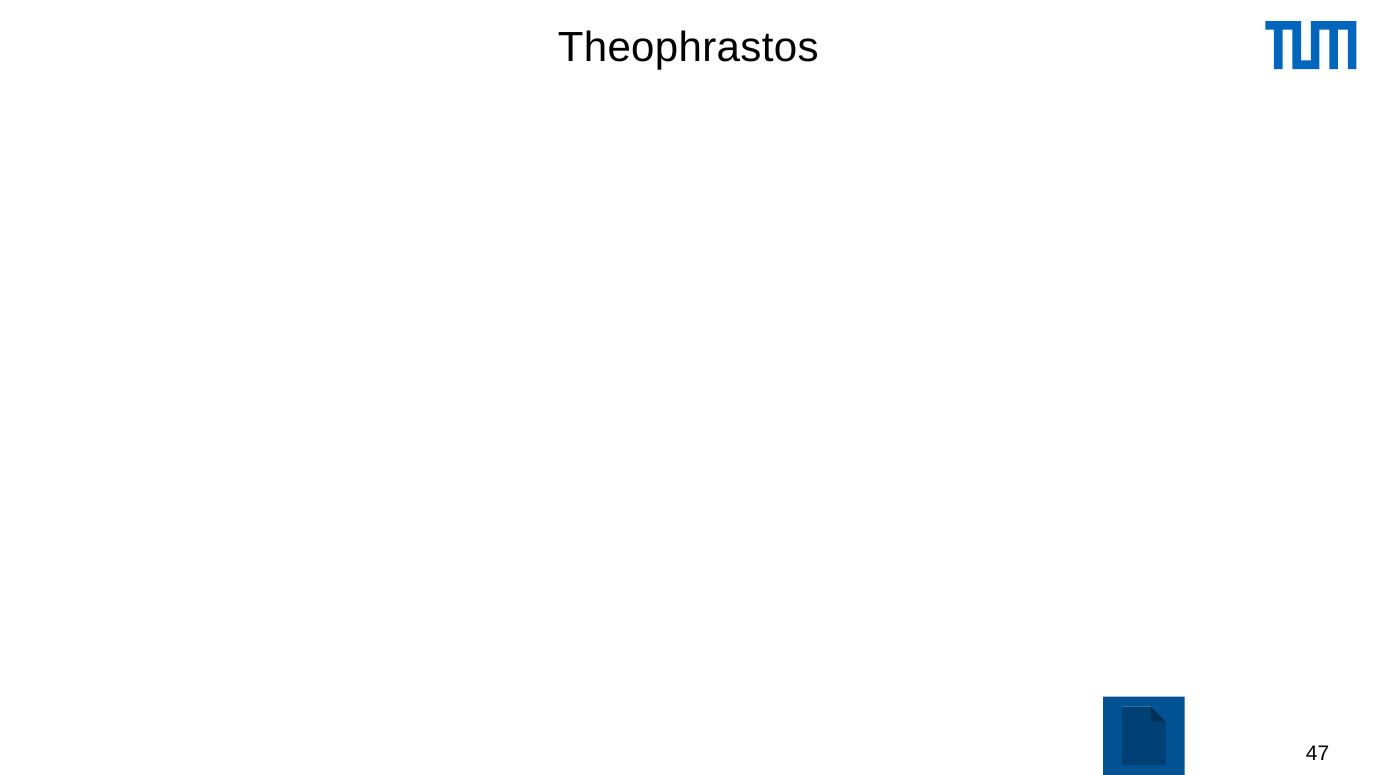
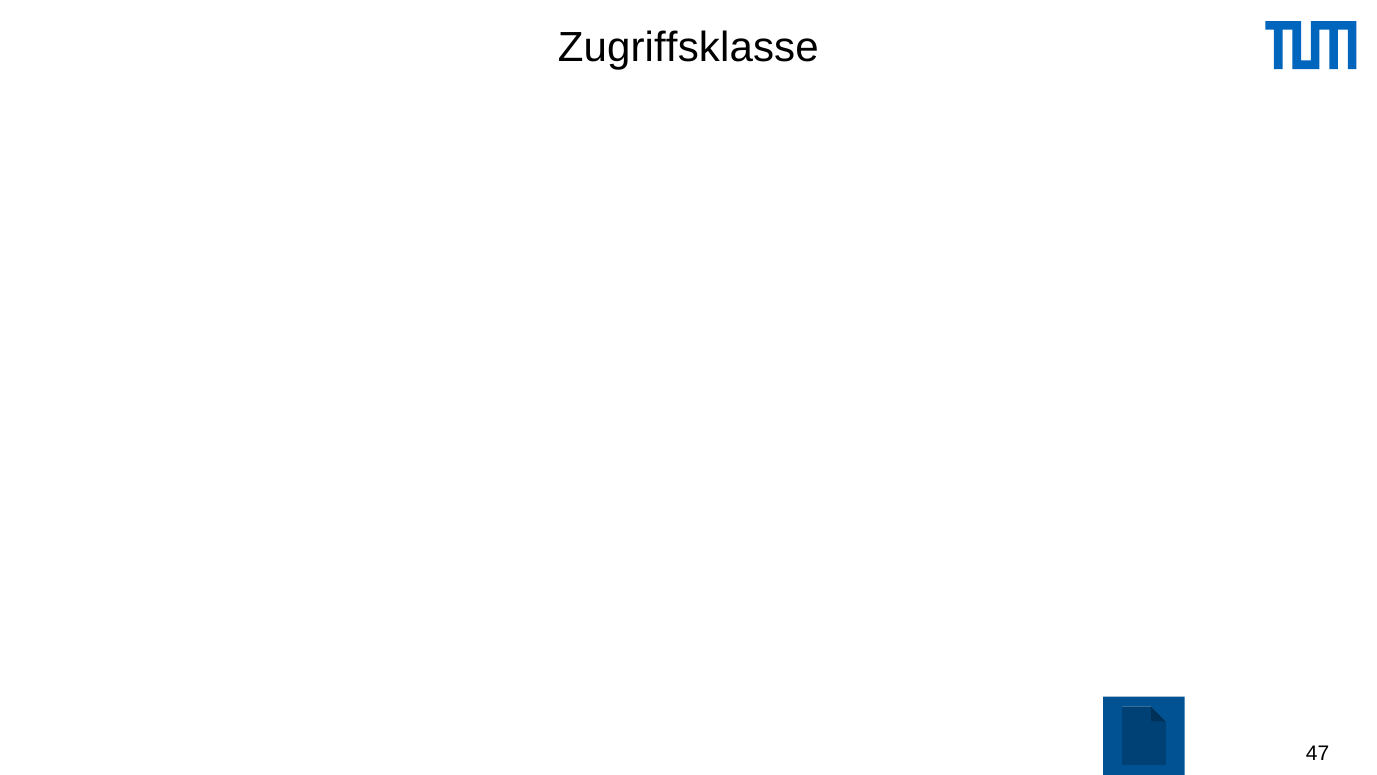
Theophrastos: Theophrastos -> Zugriffsklasse
